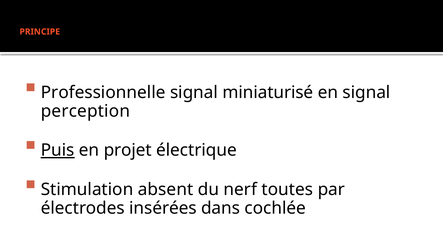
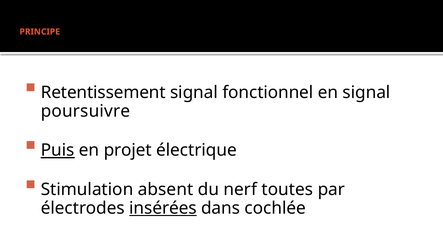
Professionnelle: Professionnelle -> Retentissement
miniaturisé: miniaturisé -> fonctionnel
perception: perception -> poursuivre
insérées underline: none -> present
